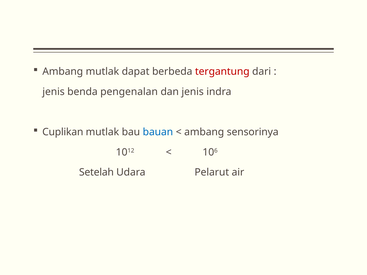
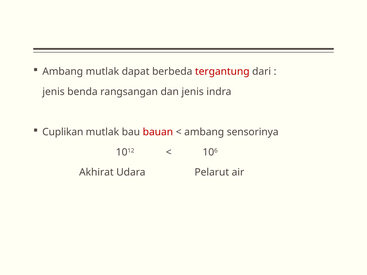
pengenalan: pengenalan -> rangsangan
bauan colour: blue -> red
Setelah: Setelah -> Akhirat
